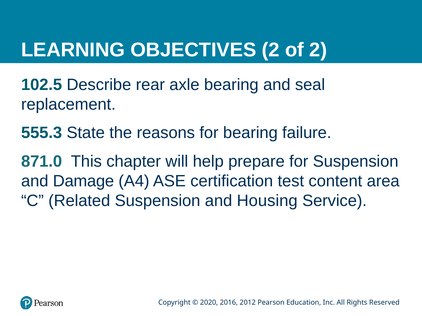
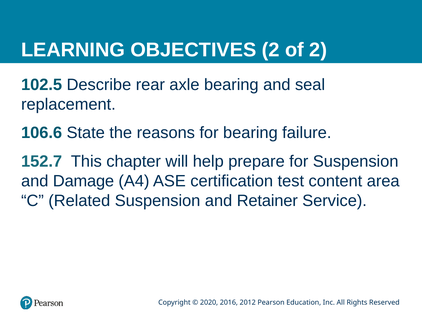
555.3: 555.3 -> 106.6
871.0: 871.0 -> 152.7
Housing: Housing -> Retainer
